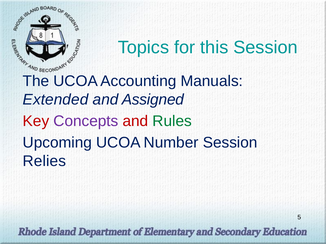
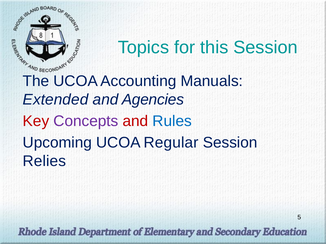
Assigned: Assigned -> Agencies
Rules colour: green -> blue
Number: Number -> Regular
